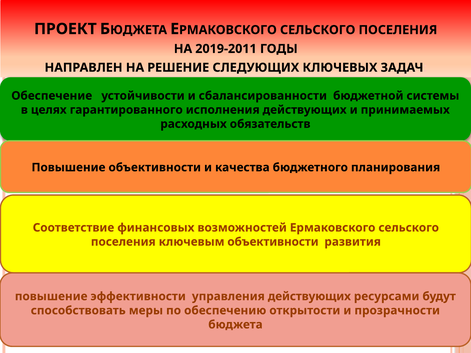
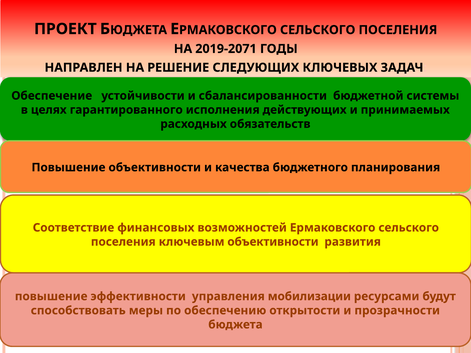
2019-2011: 2019-2011 -> 2019-2071
управления действующих: действующих -> мобилизации
